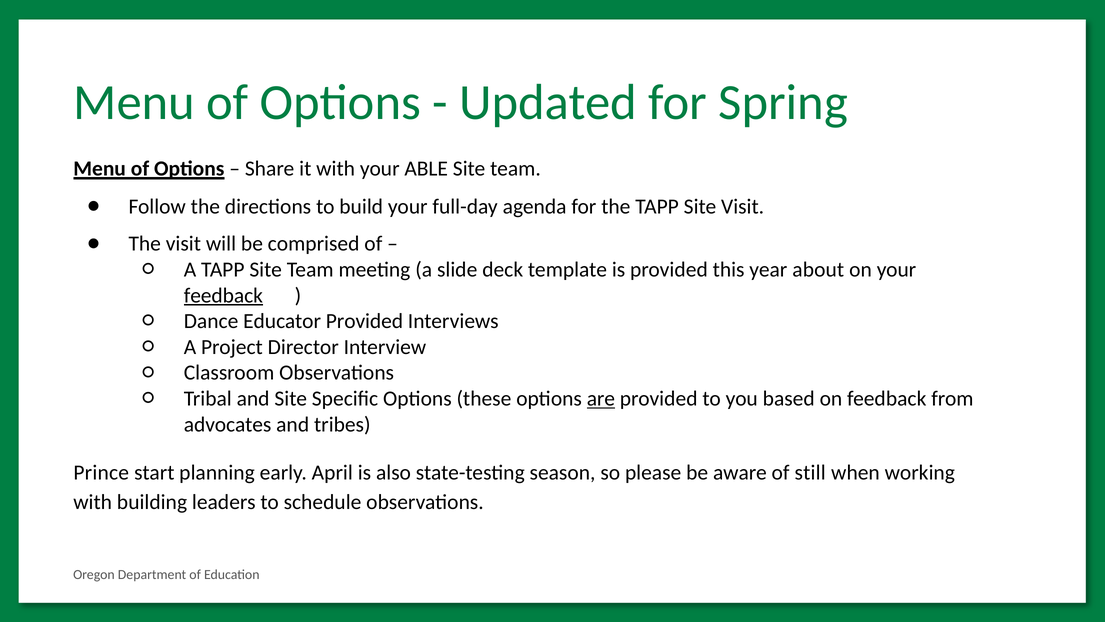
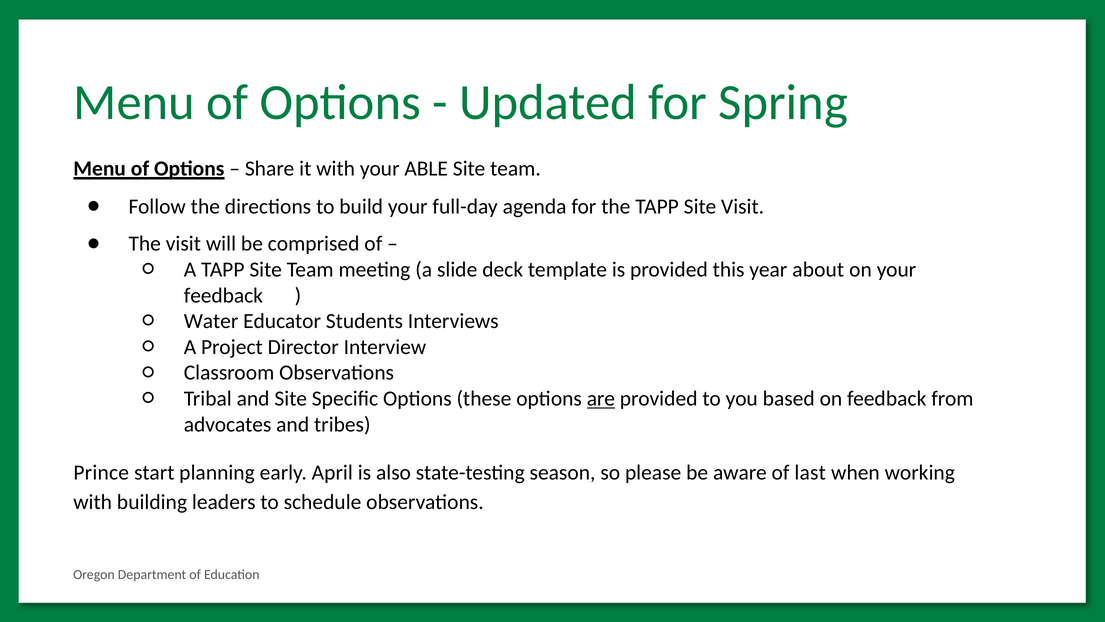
feedback at (223, 295) underline: present -> none
Dance: Dance -> Water
Educator Provided: Provided -> Students
still: still -> last
